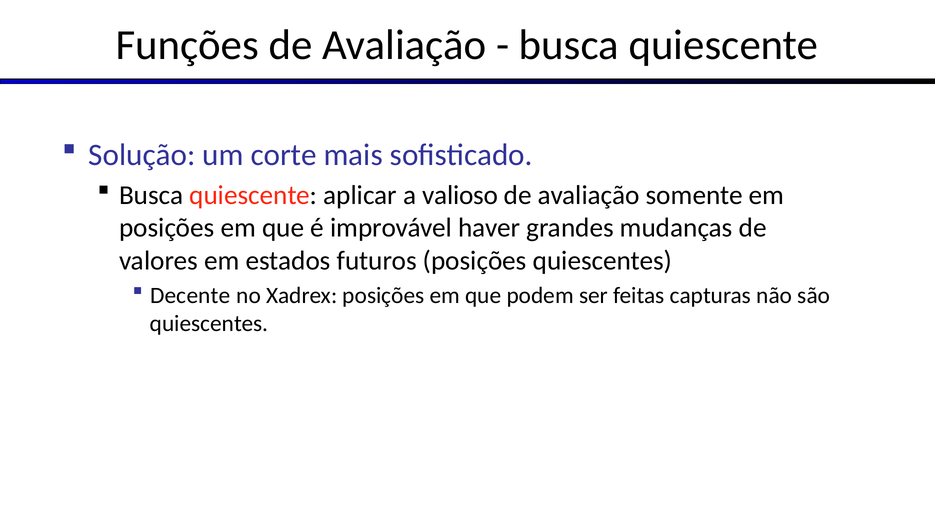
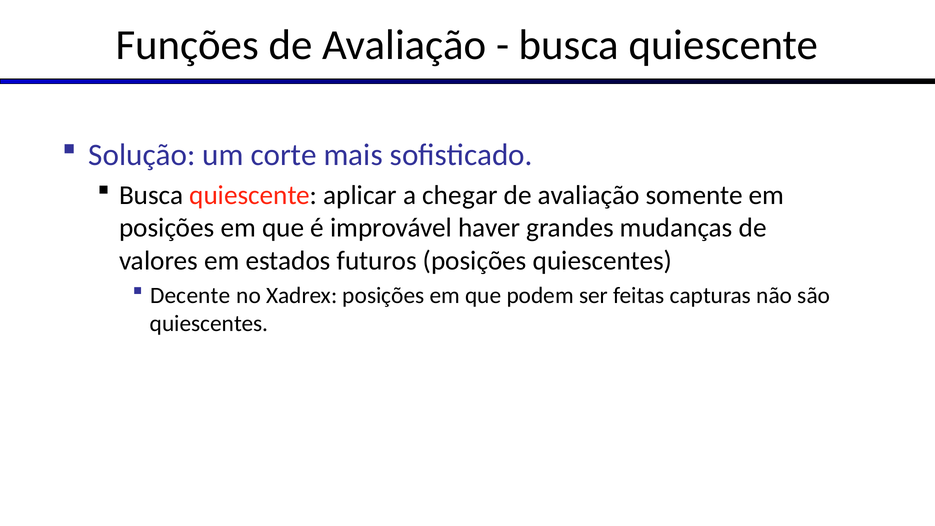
valioso: valioso -> chegar
